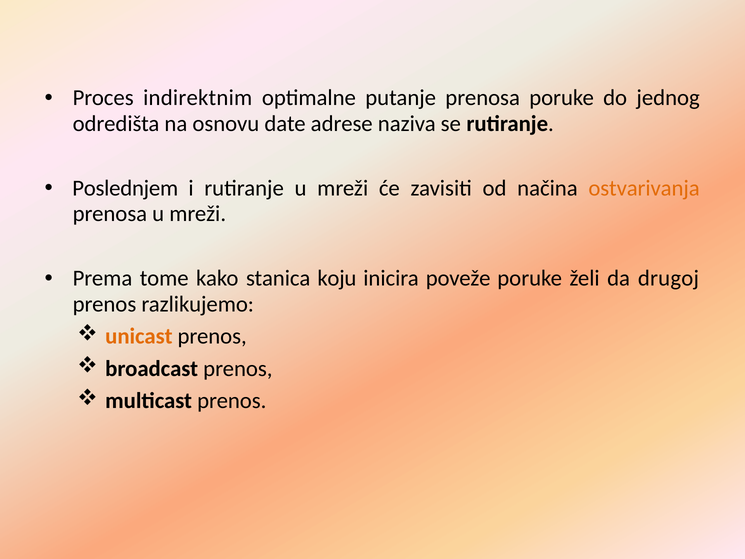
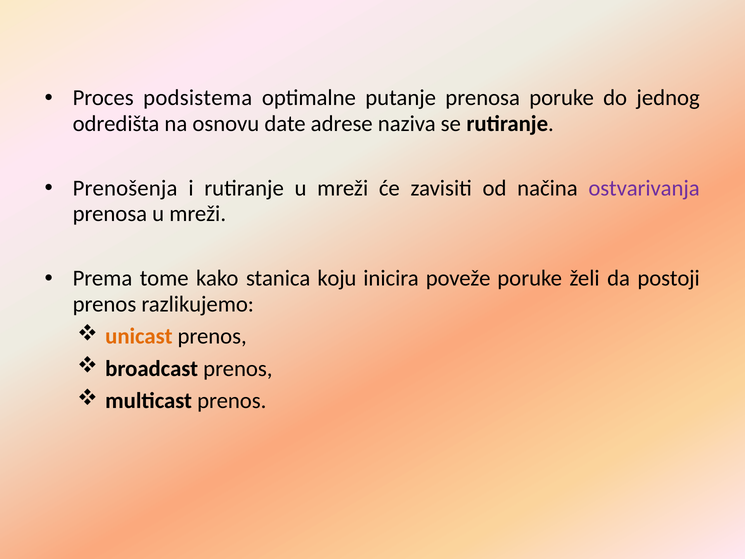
indirektnim: indirektnim -> podsistema
Poslednjem: Poslednjem -> Prenošenja
ostvarivanja colour: orange -> purple
drugoj: drugoj -> postoji
